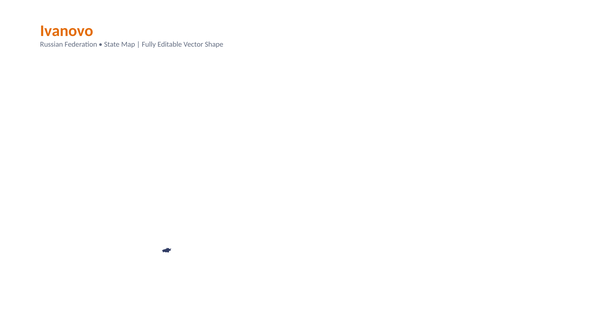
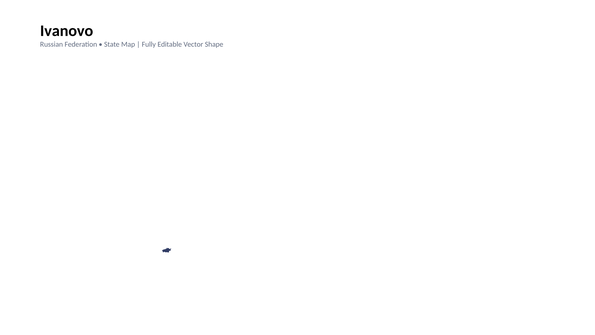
Ivanovo colour: orange -> black
